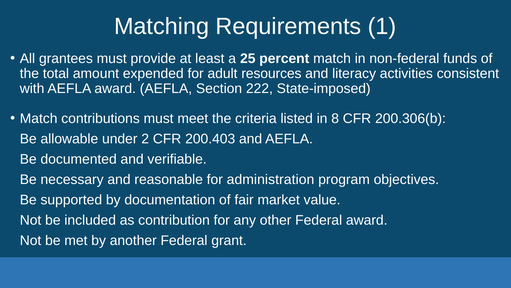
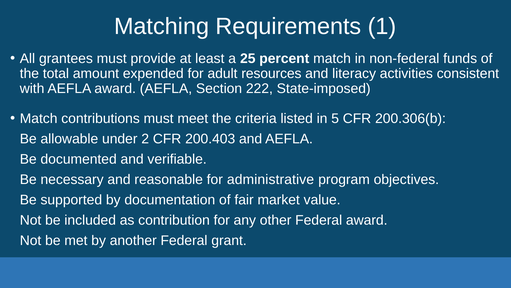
8: 8 -> 5
administration: administration -> administrative
